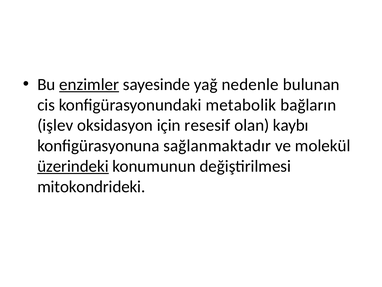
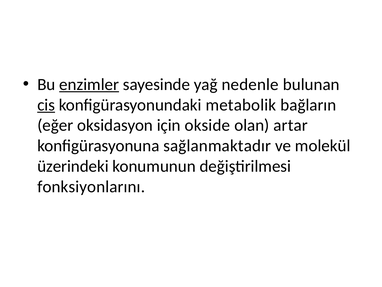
cis underline: none -> present
işlev: işlev -> eğer
resesif: resesif -> okside
kaybı: kaybı -> artar
üzerindeki underline: present -> none
mitokondrideki: mitokondrideki -> fonksiyonlarını
